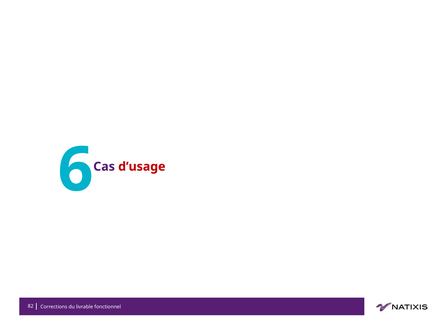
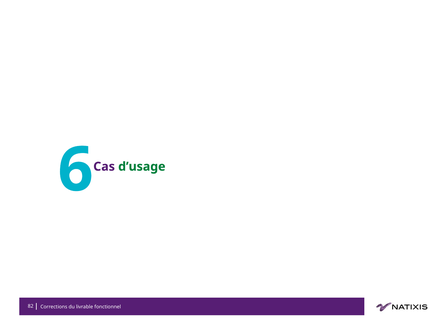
d’usage colour: red -> green
